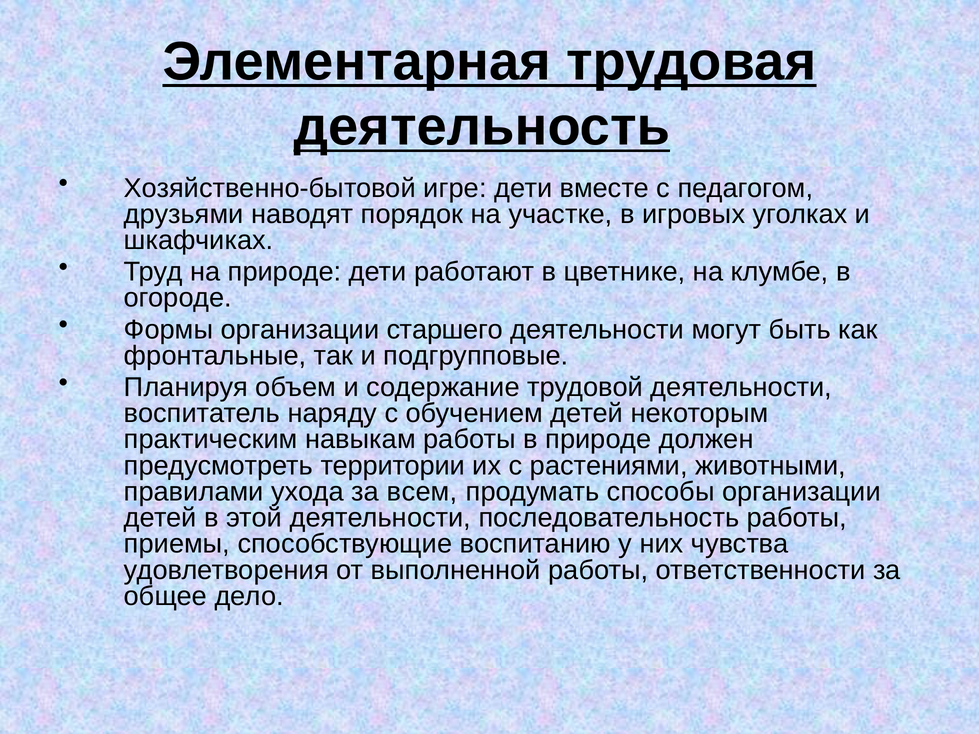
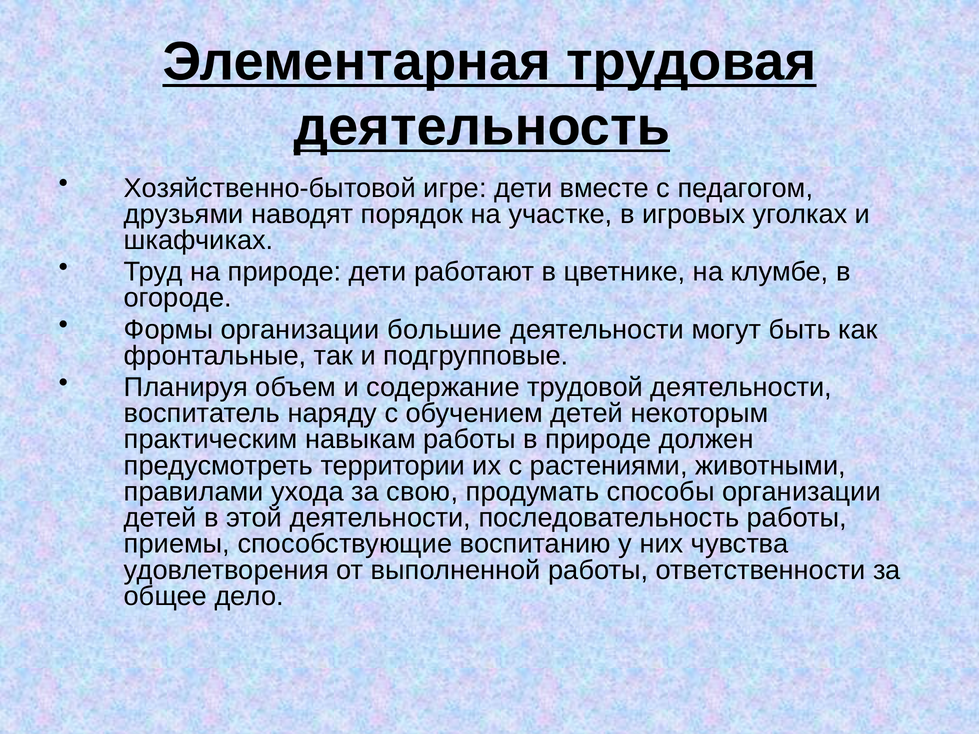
старшего: старшего -> большие
всем: всем -> свою
